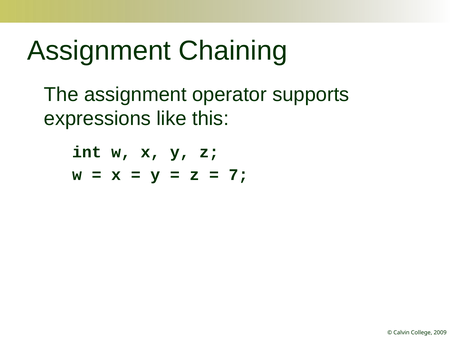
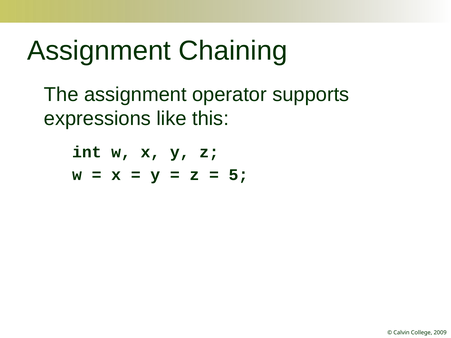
7: 7 -> 5
